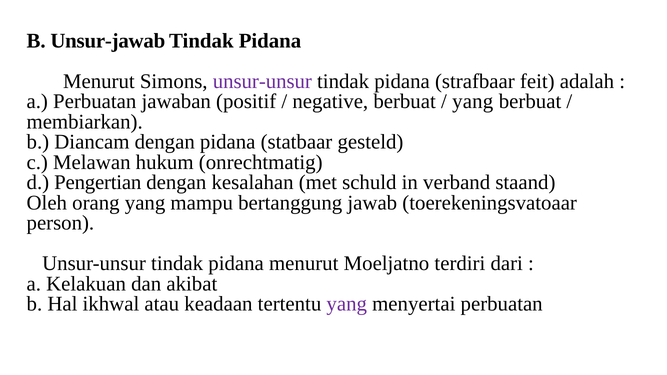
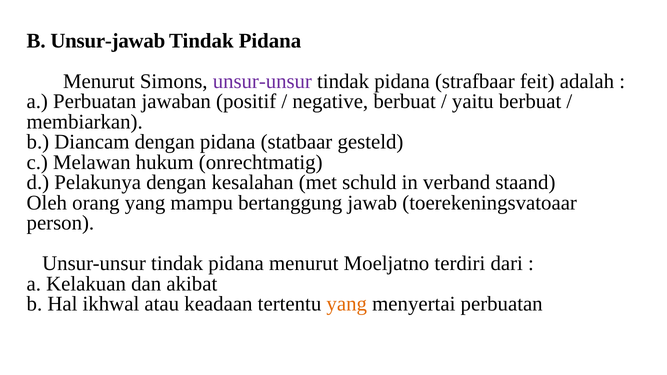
yang at (473, 102): yang -> yaitu
Pengertian: Pengertian -> Pelakunya
yang at (347, 304) colour: purple -> orange
